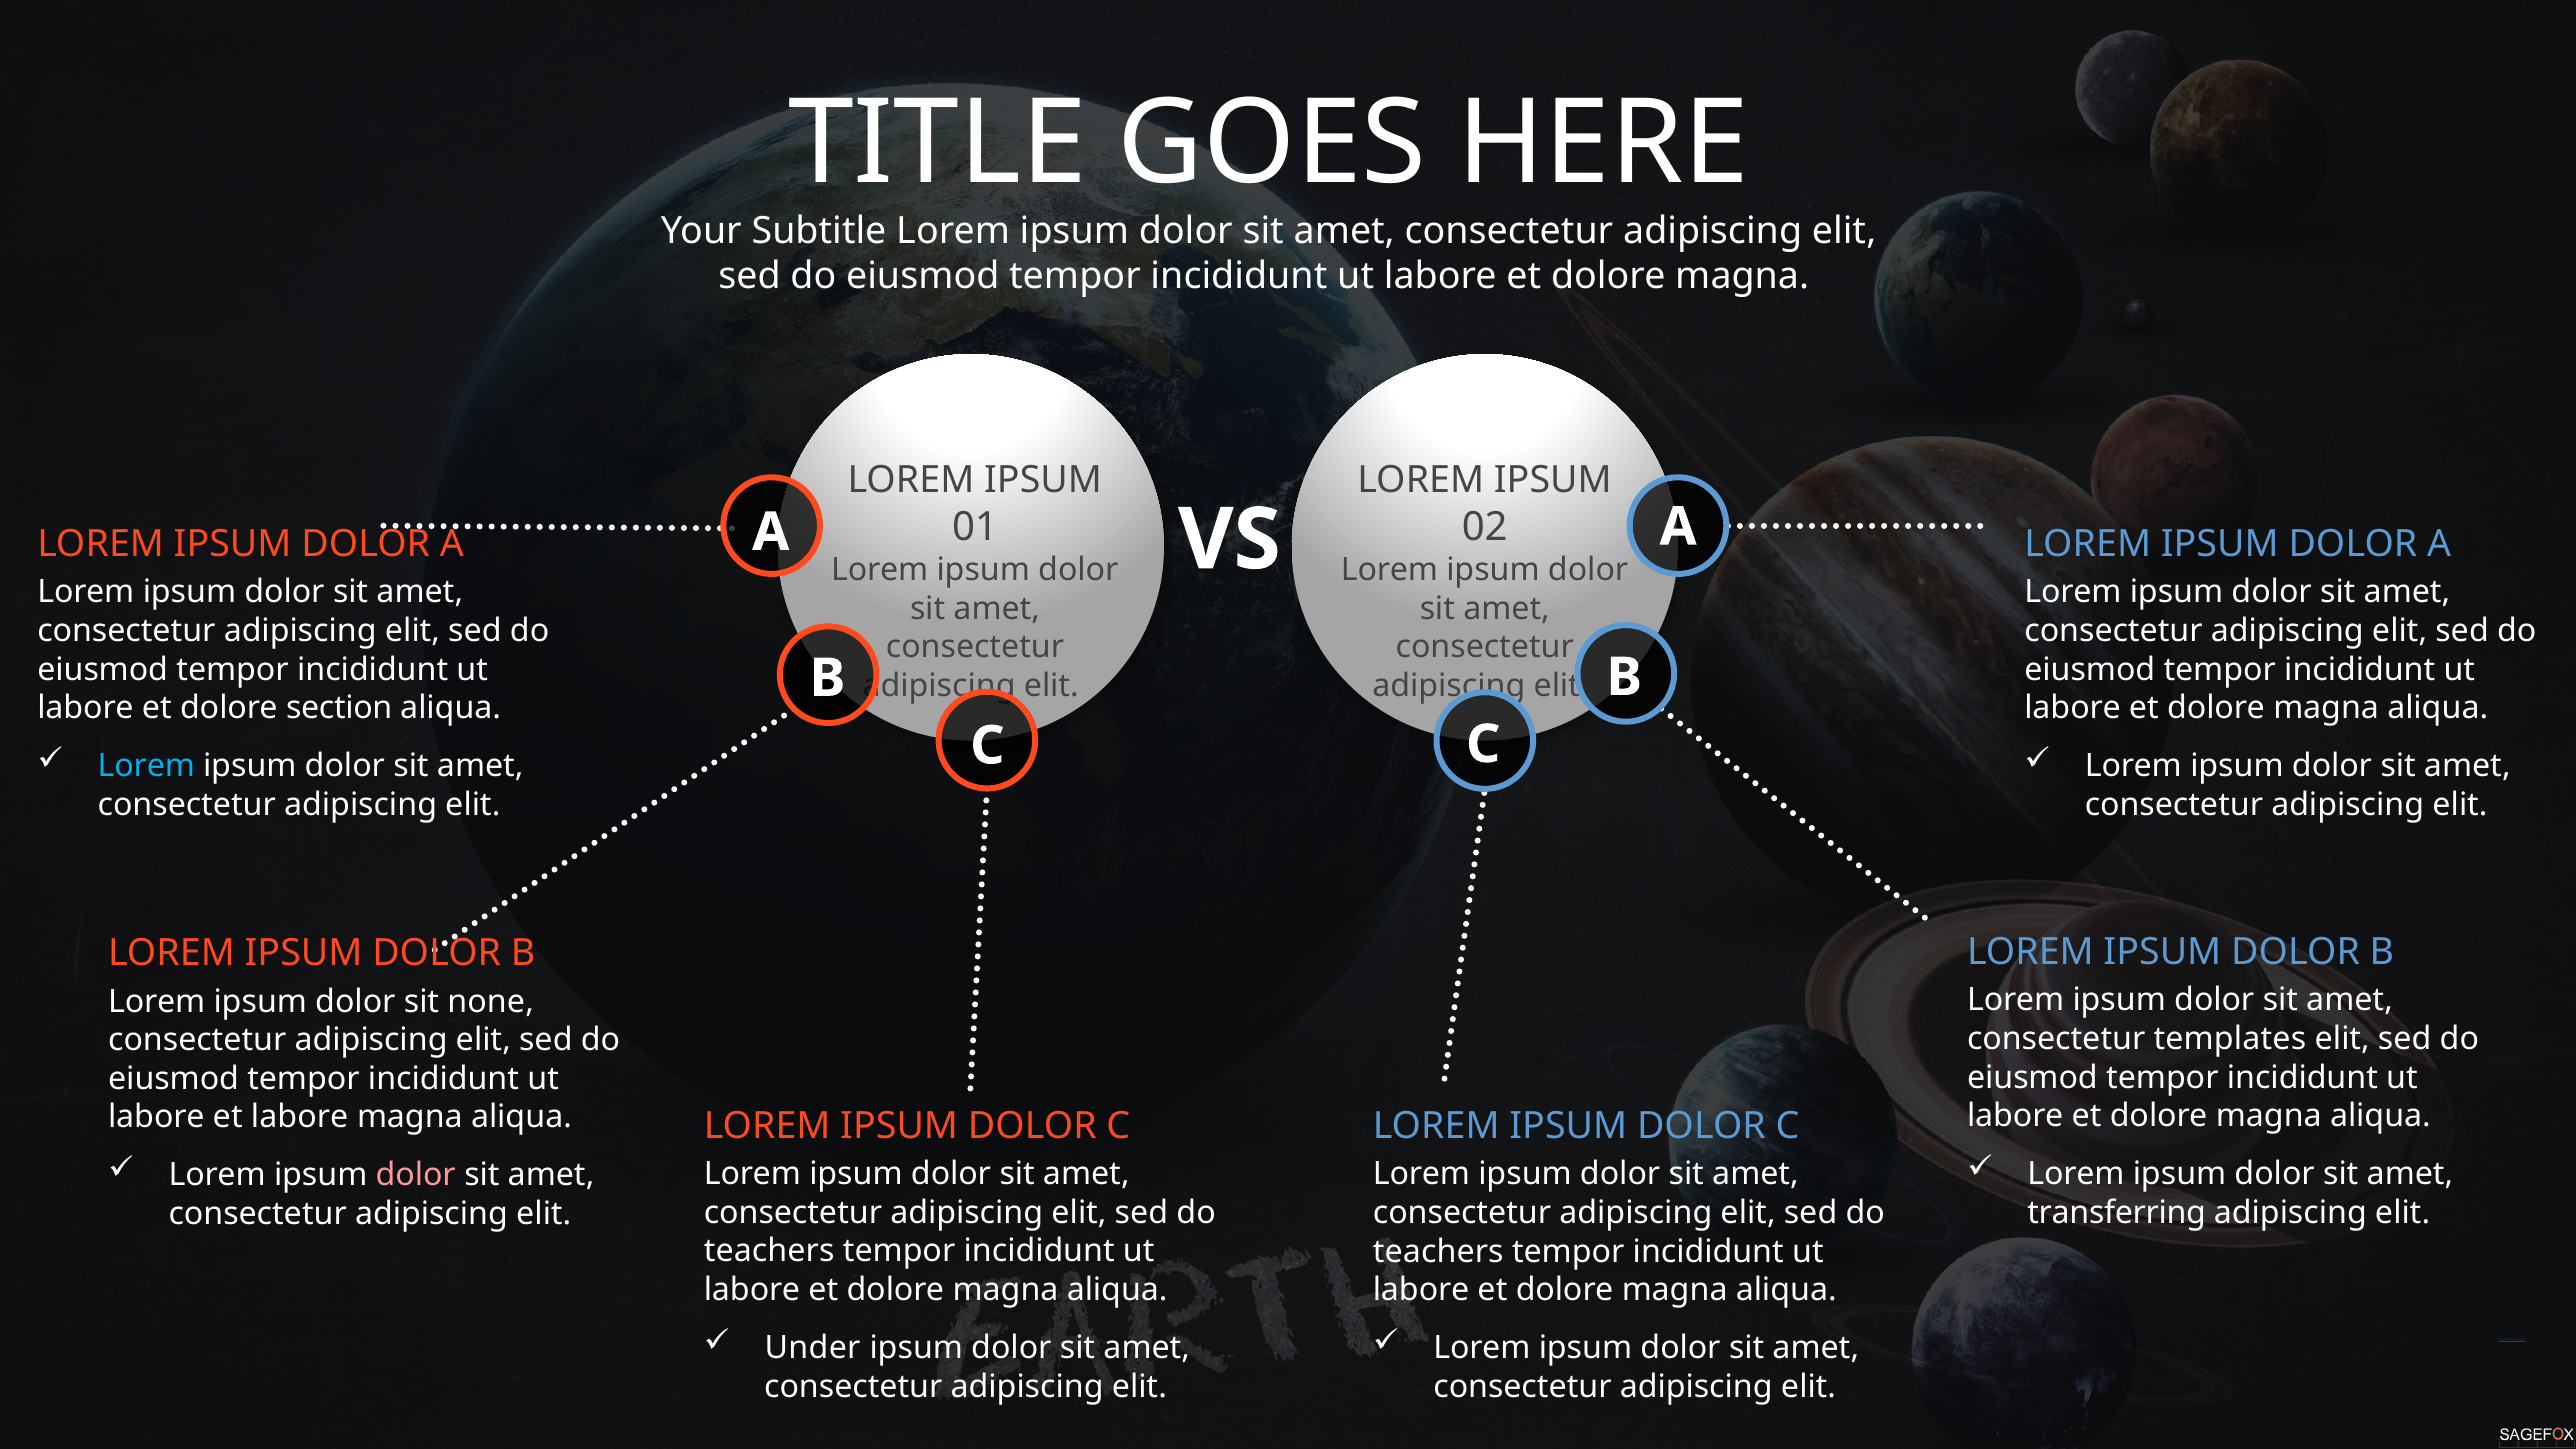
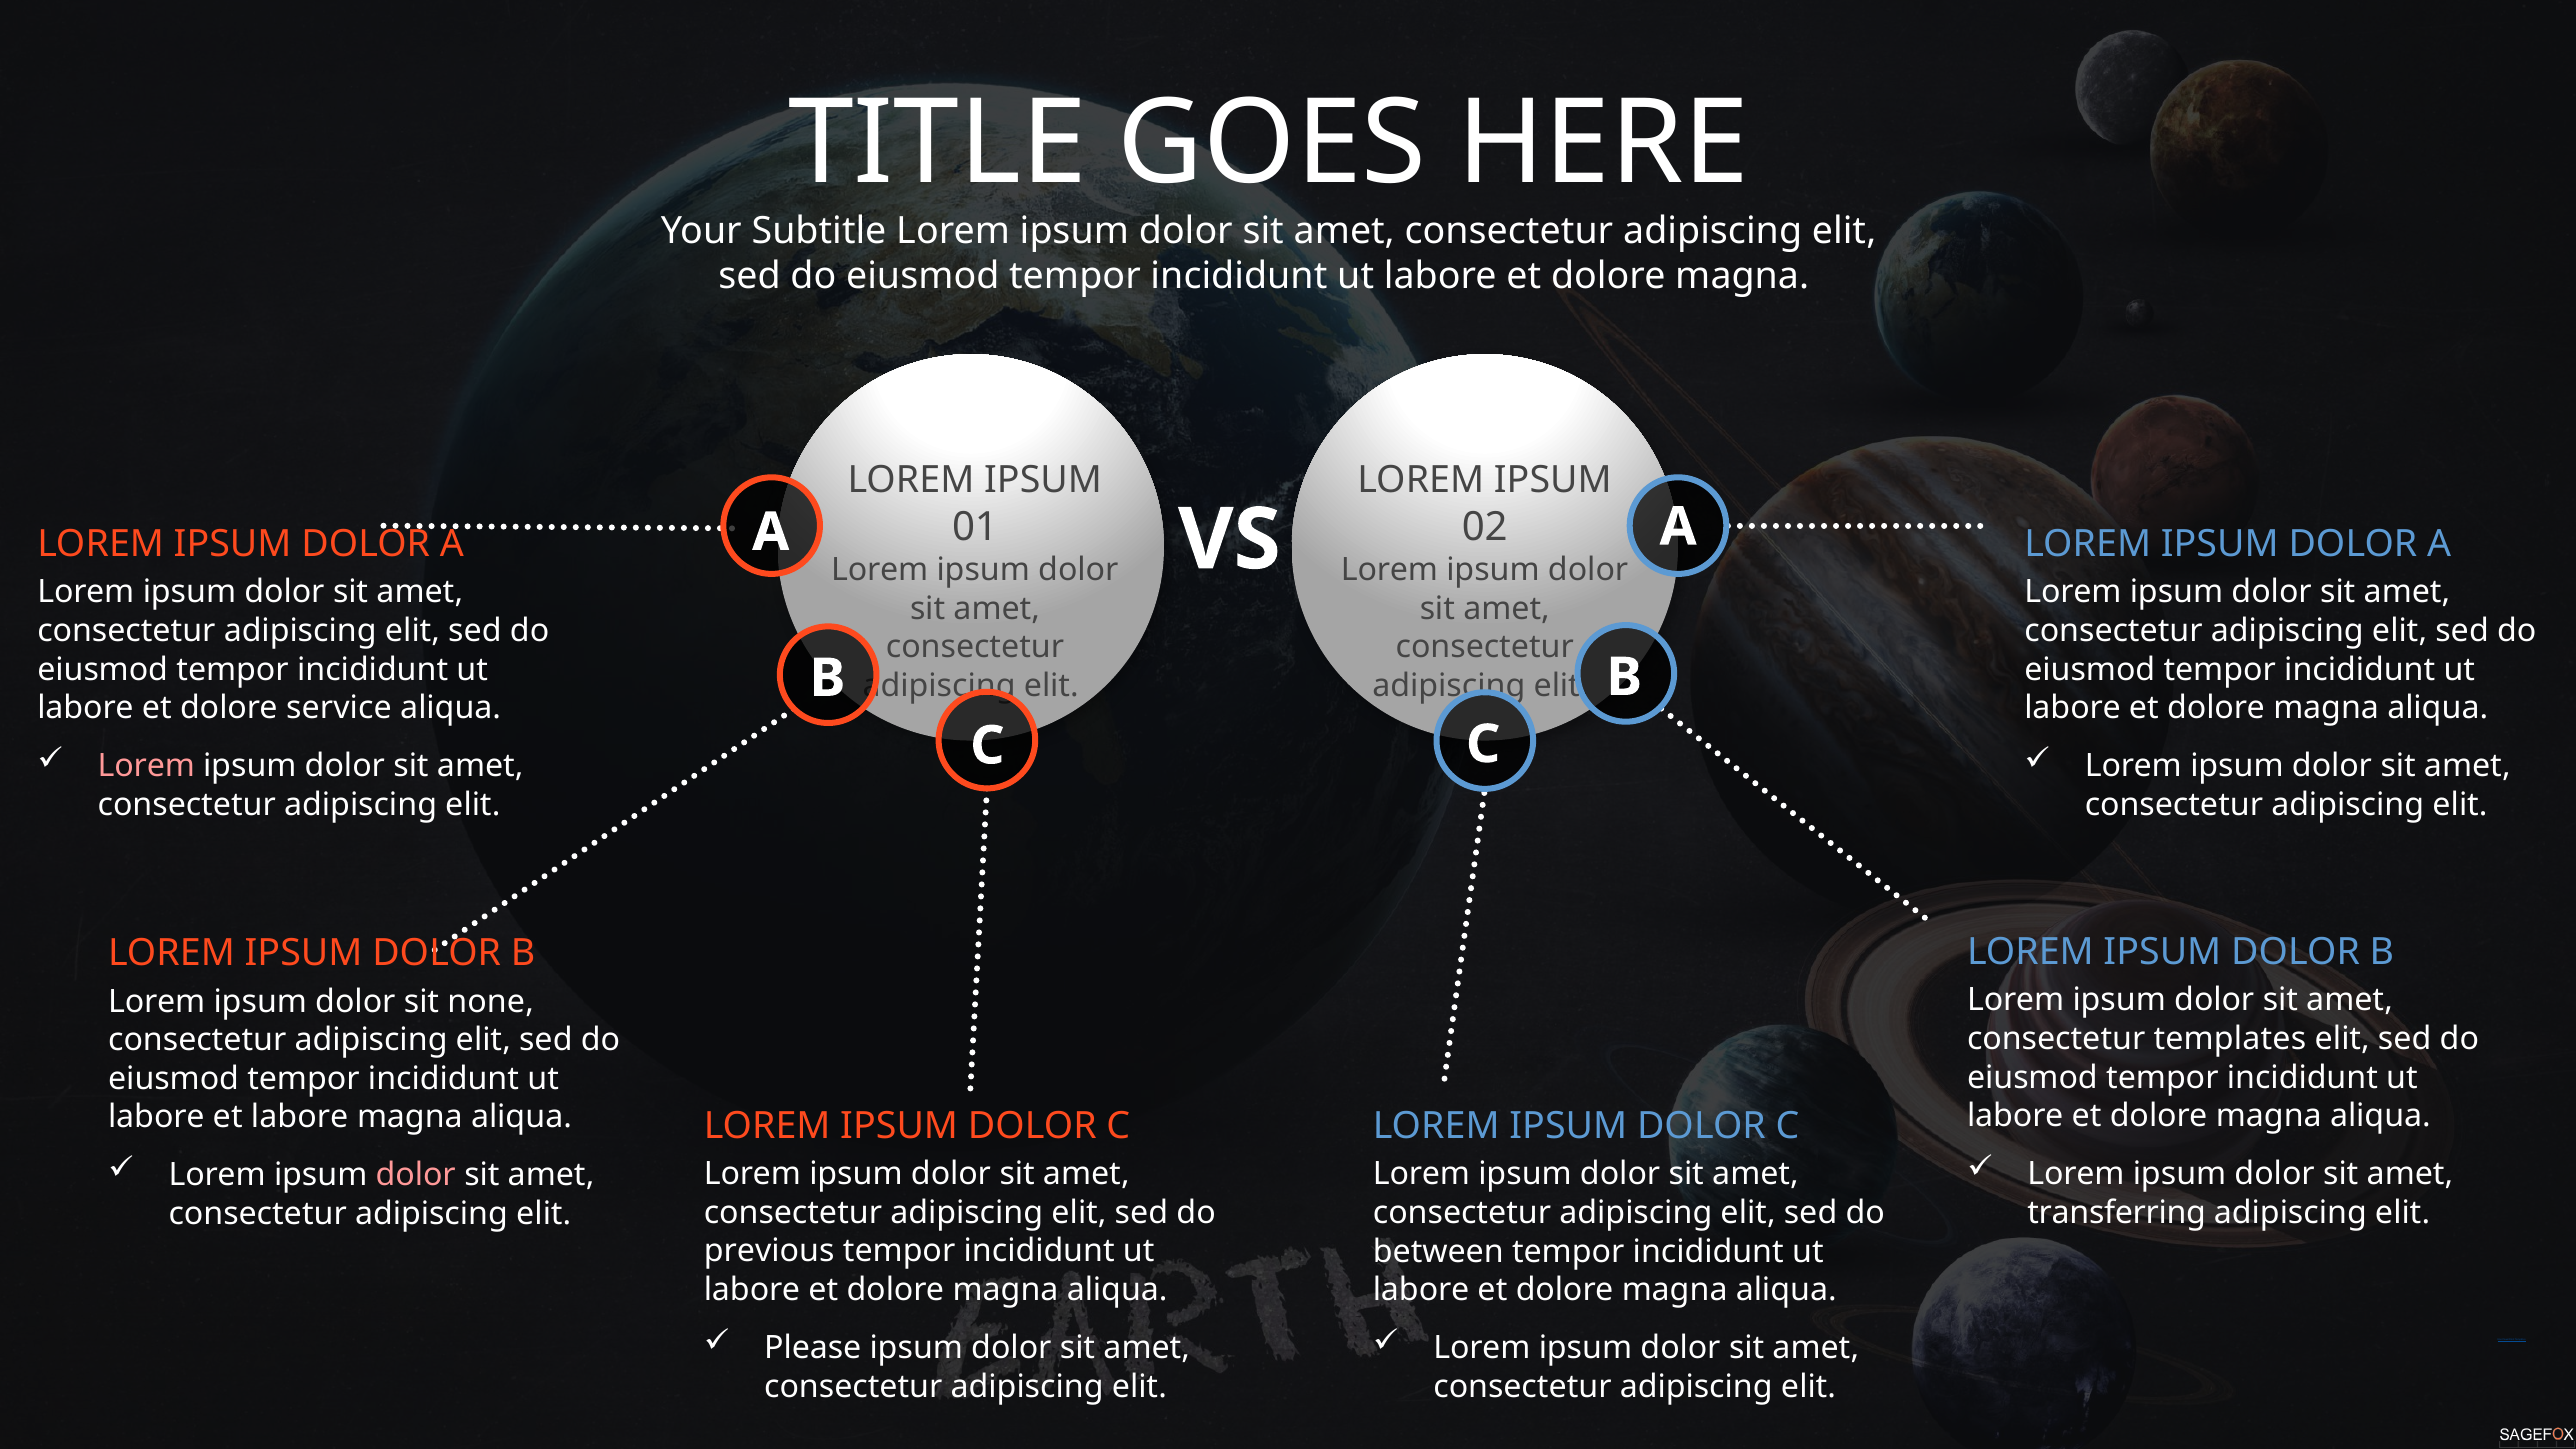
section: section -> service
Lorem at (146, 766) colour: light blue -> pink
teachers at (769, 1251): teachers -> previous
teachers at (1438, 1251): teachers -> between
Under: Under -> Please
